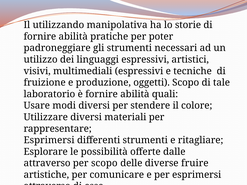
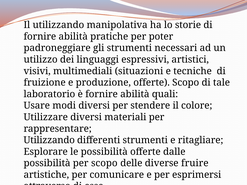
multimediali espressivi: espressivi -> situazioni
produzione oggetti: oggetti -> offerte
Esprimersi at (49, 140): Esprimersi -> Utilizzando
attraverso at (47, 163): attraverso -> possibilità
